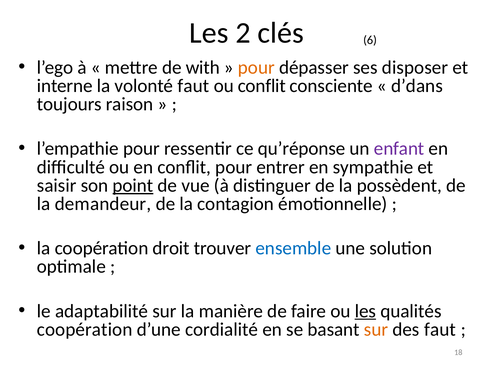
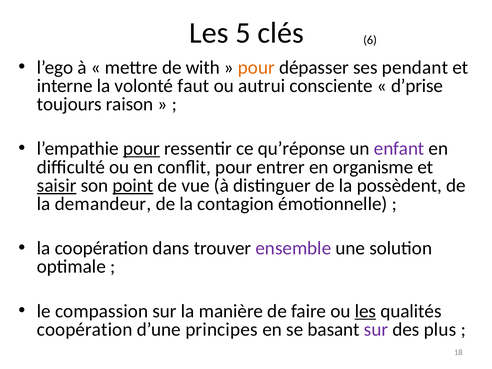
2: 2 -> 5
disposer: disposer -> pendant
ou conflit: conflit -> autrui
d’dans: d’dans -> d’prise
pour at (142, 149) underline: none -> present
sympathie: sympathie -> organisme
saisir underline: none -> present
droit: droit -> dans
ensemble colour: blue -> purple
adaptabilité: adaptabilité -> compassion
cordialité: cordialité -> principes
sur at (376, 329) colour: orange -> purple
des faut: faut -> plus
